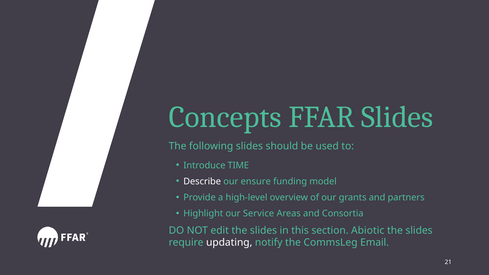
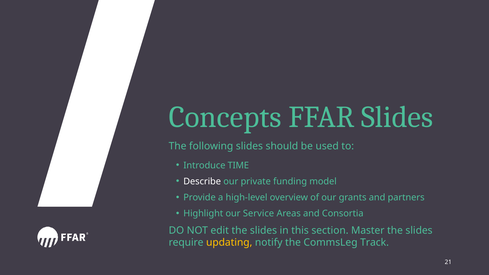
ensure: ensure -> private
Abiotic: Abiotic -> Master
updating colour: white -> yellow
Email: Email -> Track
